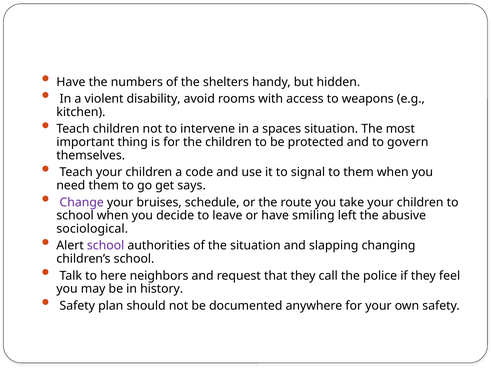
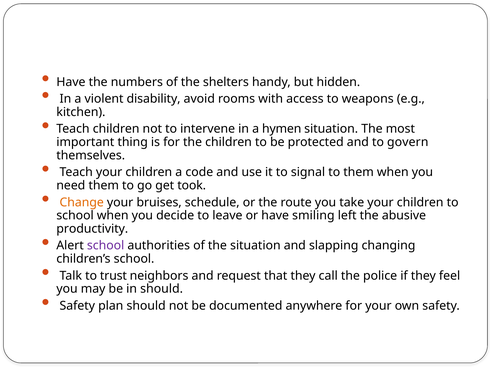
spaces: spaces -> hymen
says: says -> took
Change colour: purple -> orange
sociological: sociological -> productivity
here: here -> trust
in history: history -> should
